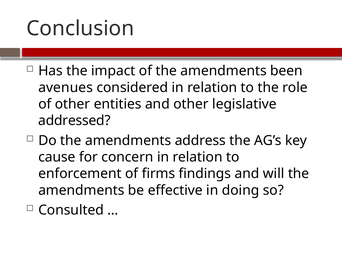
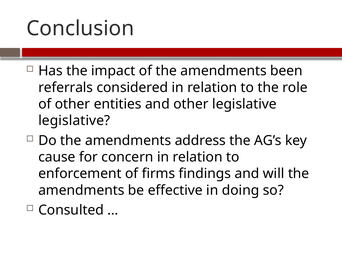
avenues: avenues -> referrals
addressed at (74, 120): addressed -> legislative
